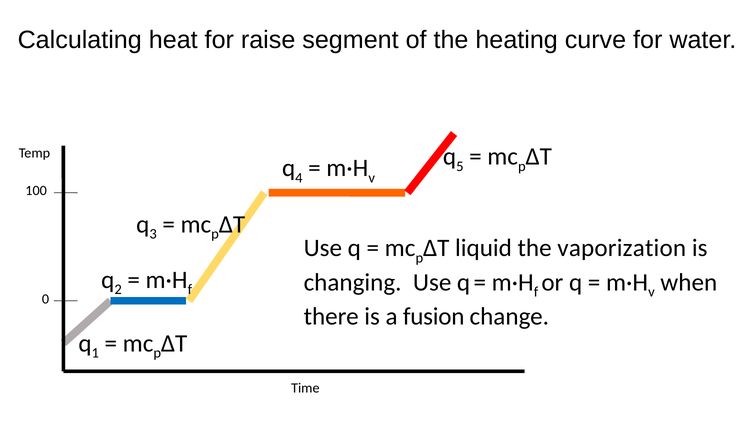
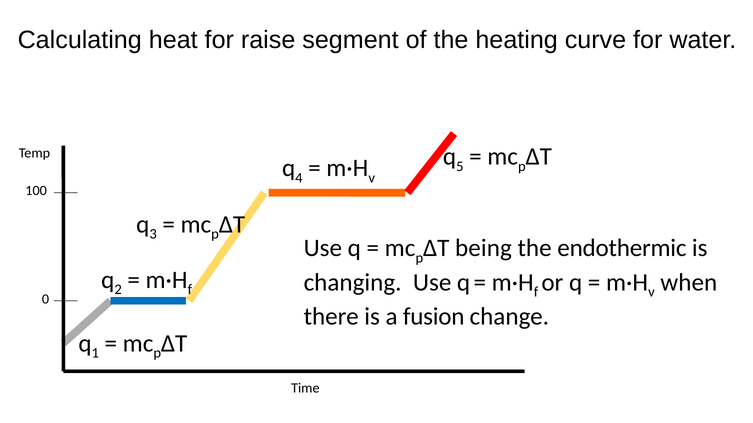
liquid: liquid -> being
vaporization: vaporization -> endothermic
